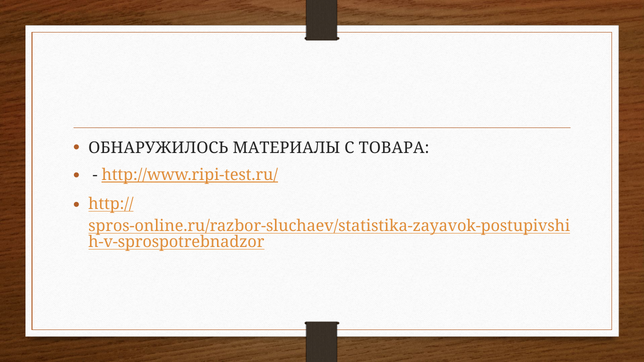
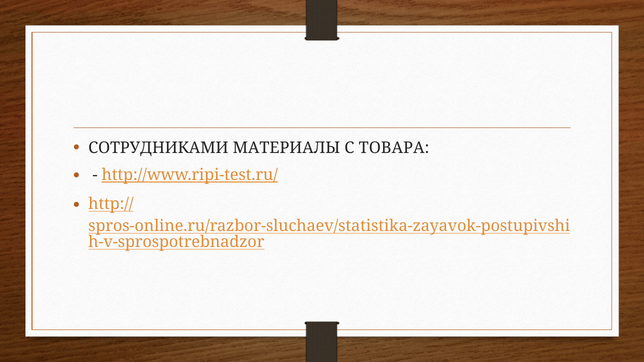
ОБНАРУЖИЛОСЬ: ОБНАРУЖИЛОСЬ -> СОТРУДНИКАМИ
